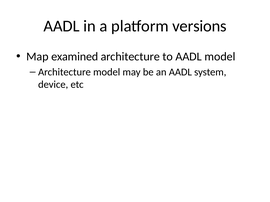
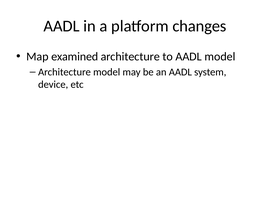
versions: versions -> changes
